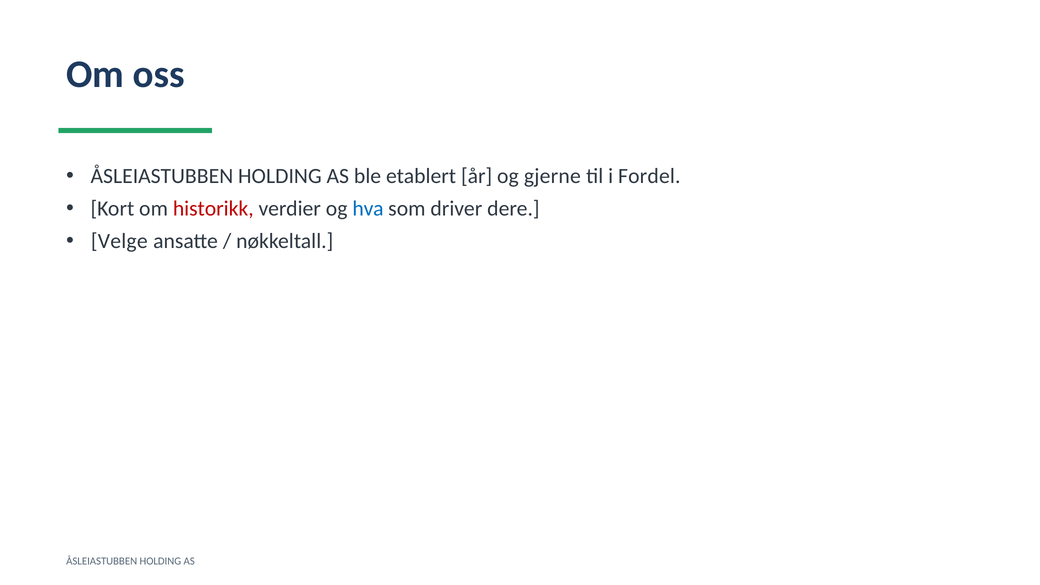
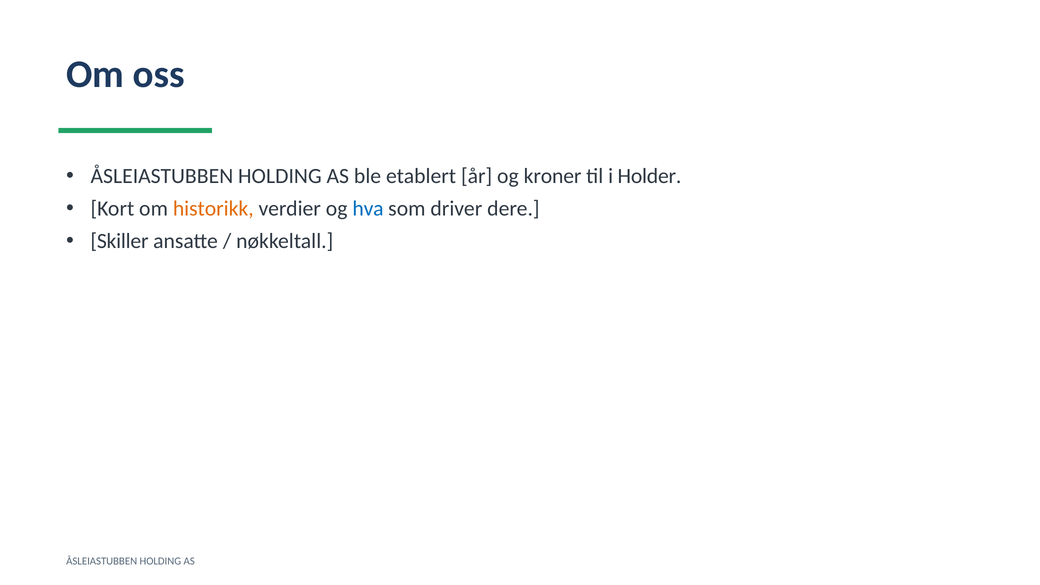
gjerne: gjerne -> kroner
Fordel: Fordel -> Holder
historikk colour: red -> orange
Velge: Velge -> Skiller
